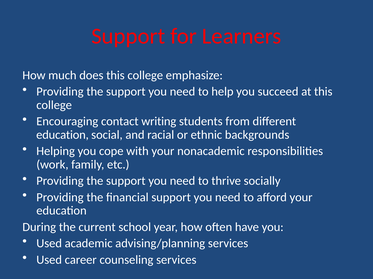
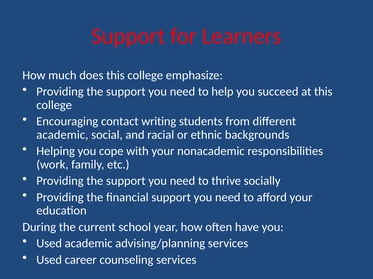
education at (62, 135): education -> academic
